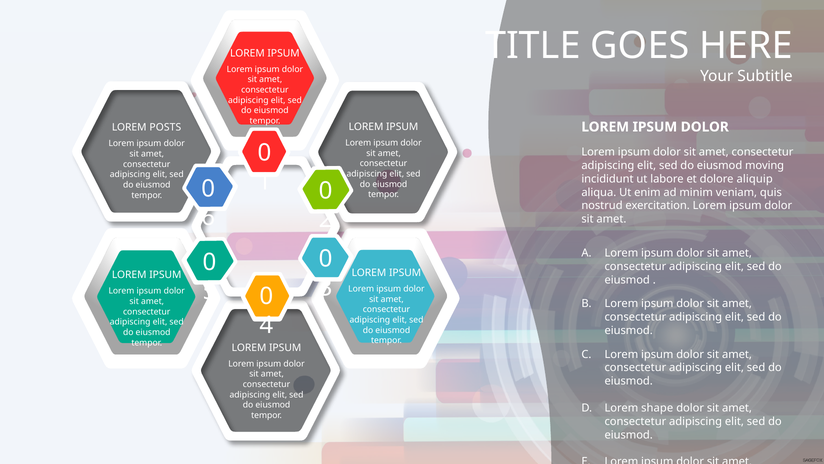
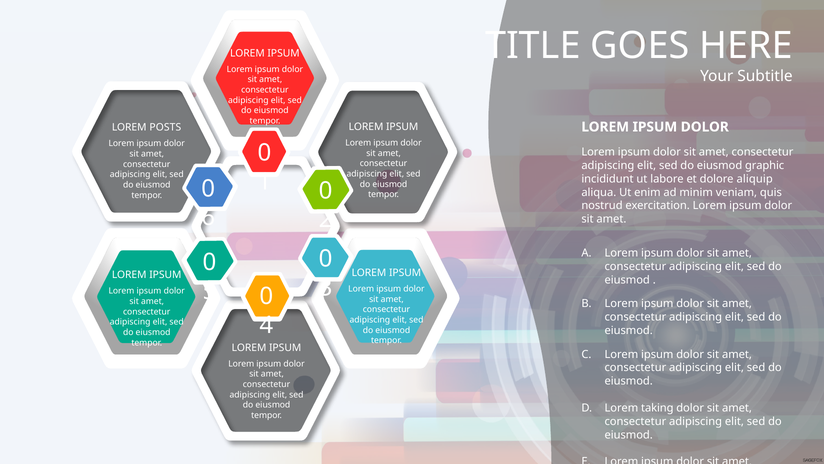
moving: moving -> graphic
shape: shape -> taking
